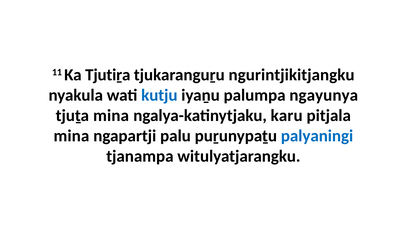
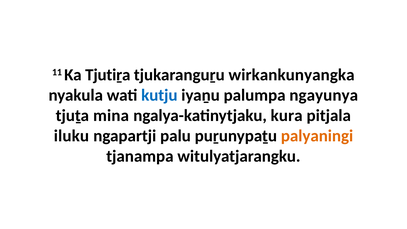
ngurintjikitjangku: ngurintjikitjangku -> wirkankunyangka
karu: karu -> kura
mina at (71, 136): mina -> iluku
palyaningi colour: blue -> orange
